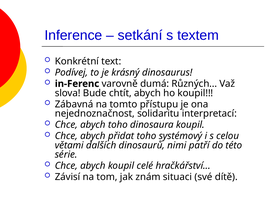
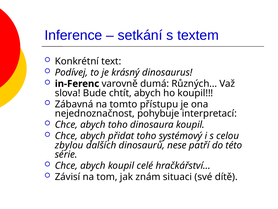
solidaritu: solidaritu -> pohybuje
větami: větami -> zbylou
nimi: nimi -> nese
